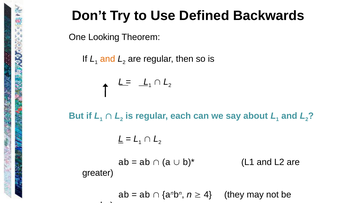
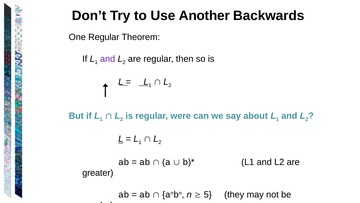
Defined: Defined -> Another
One Looking: Looking -> Regular
and at (108, 59) colour: orange -> purple
each: each -> were
4: 4 -> 5
